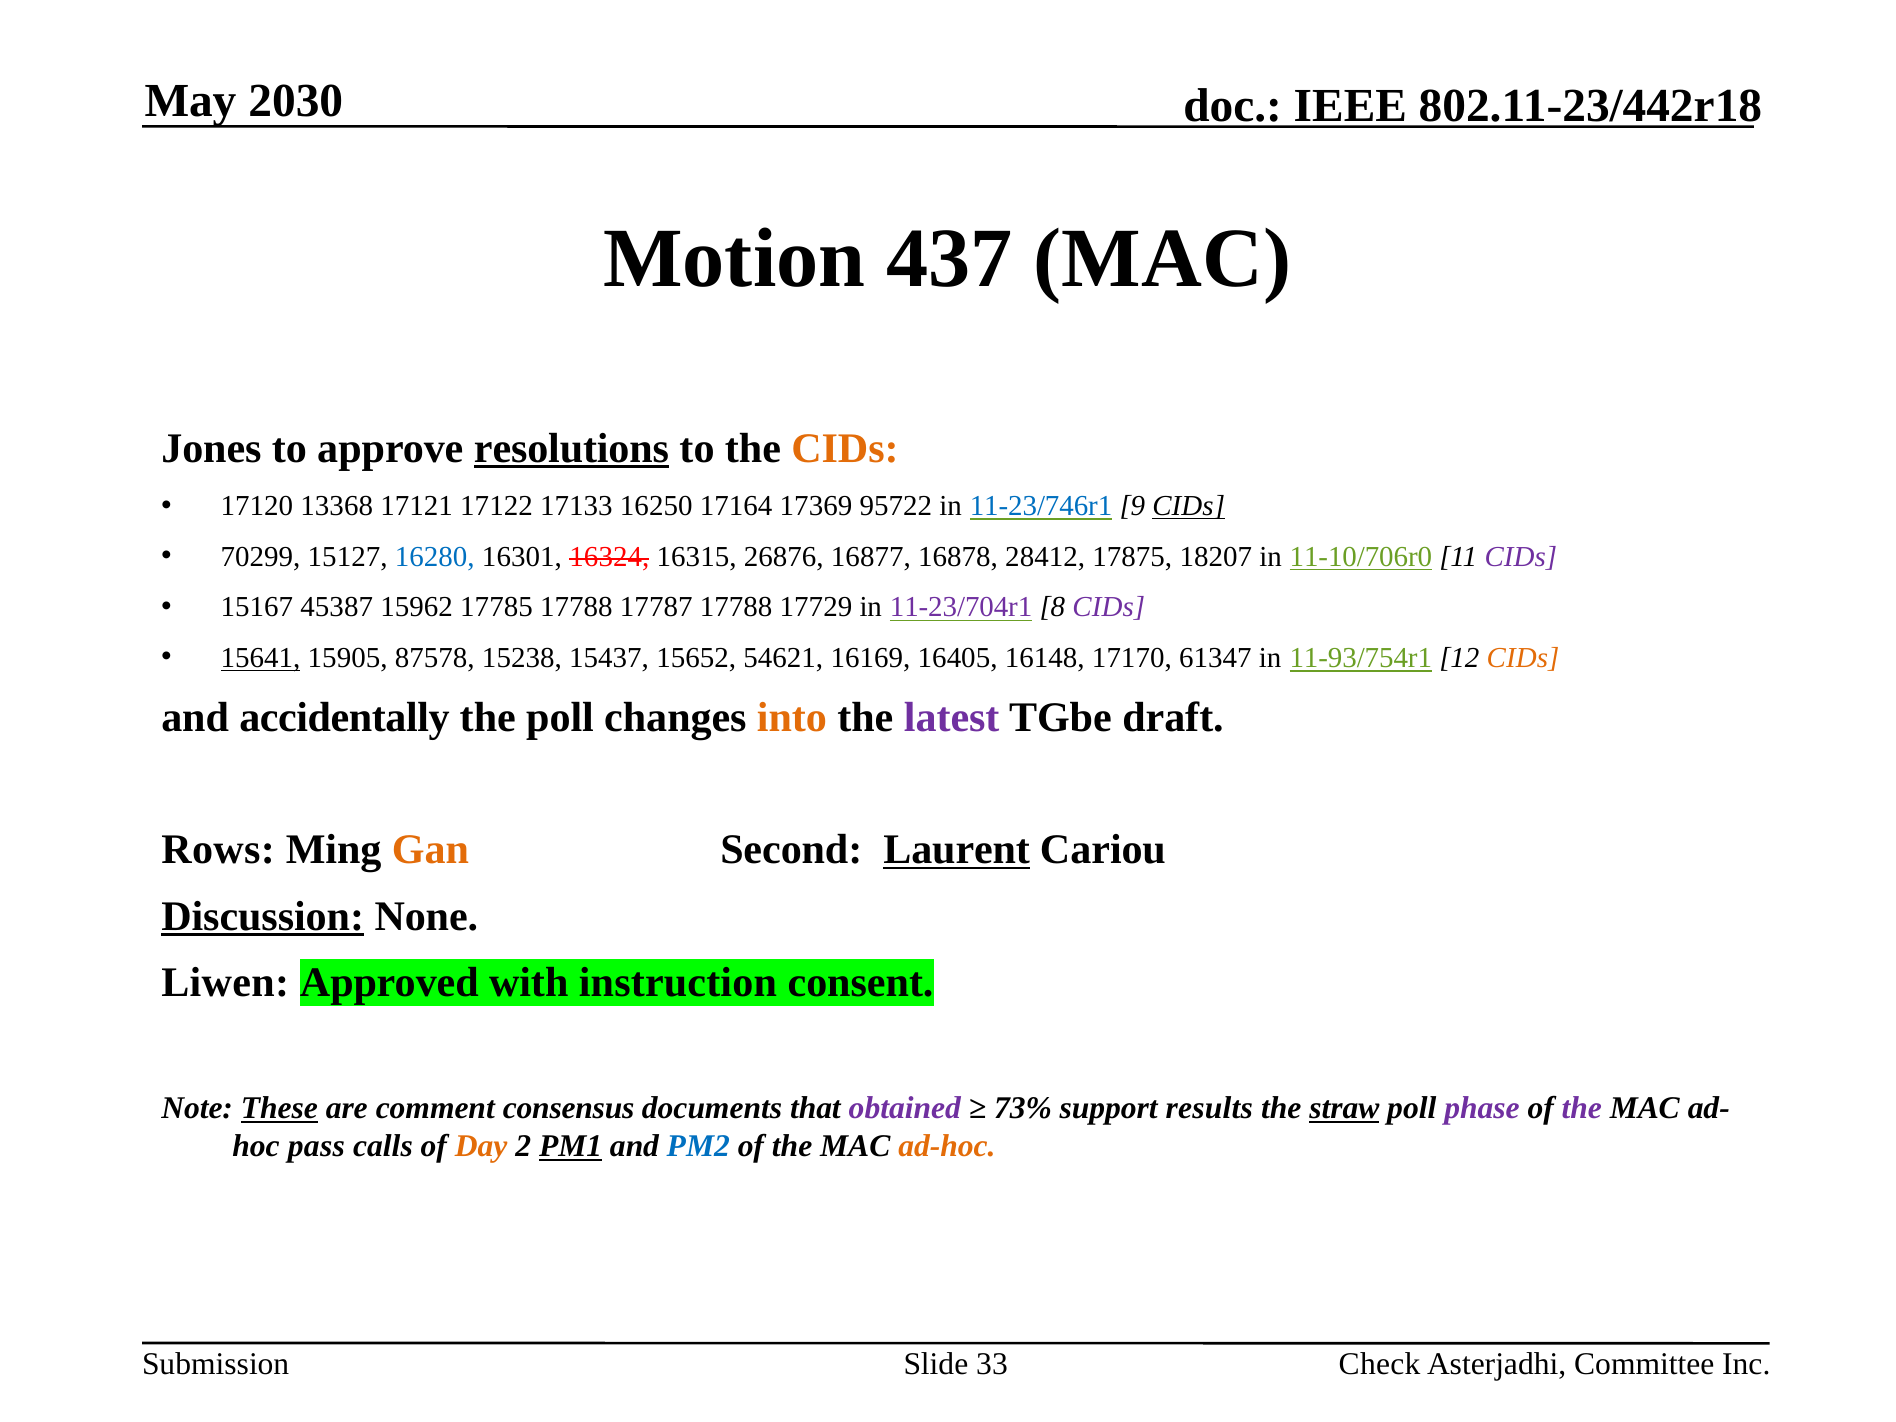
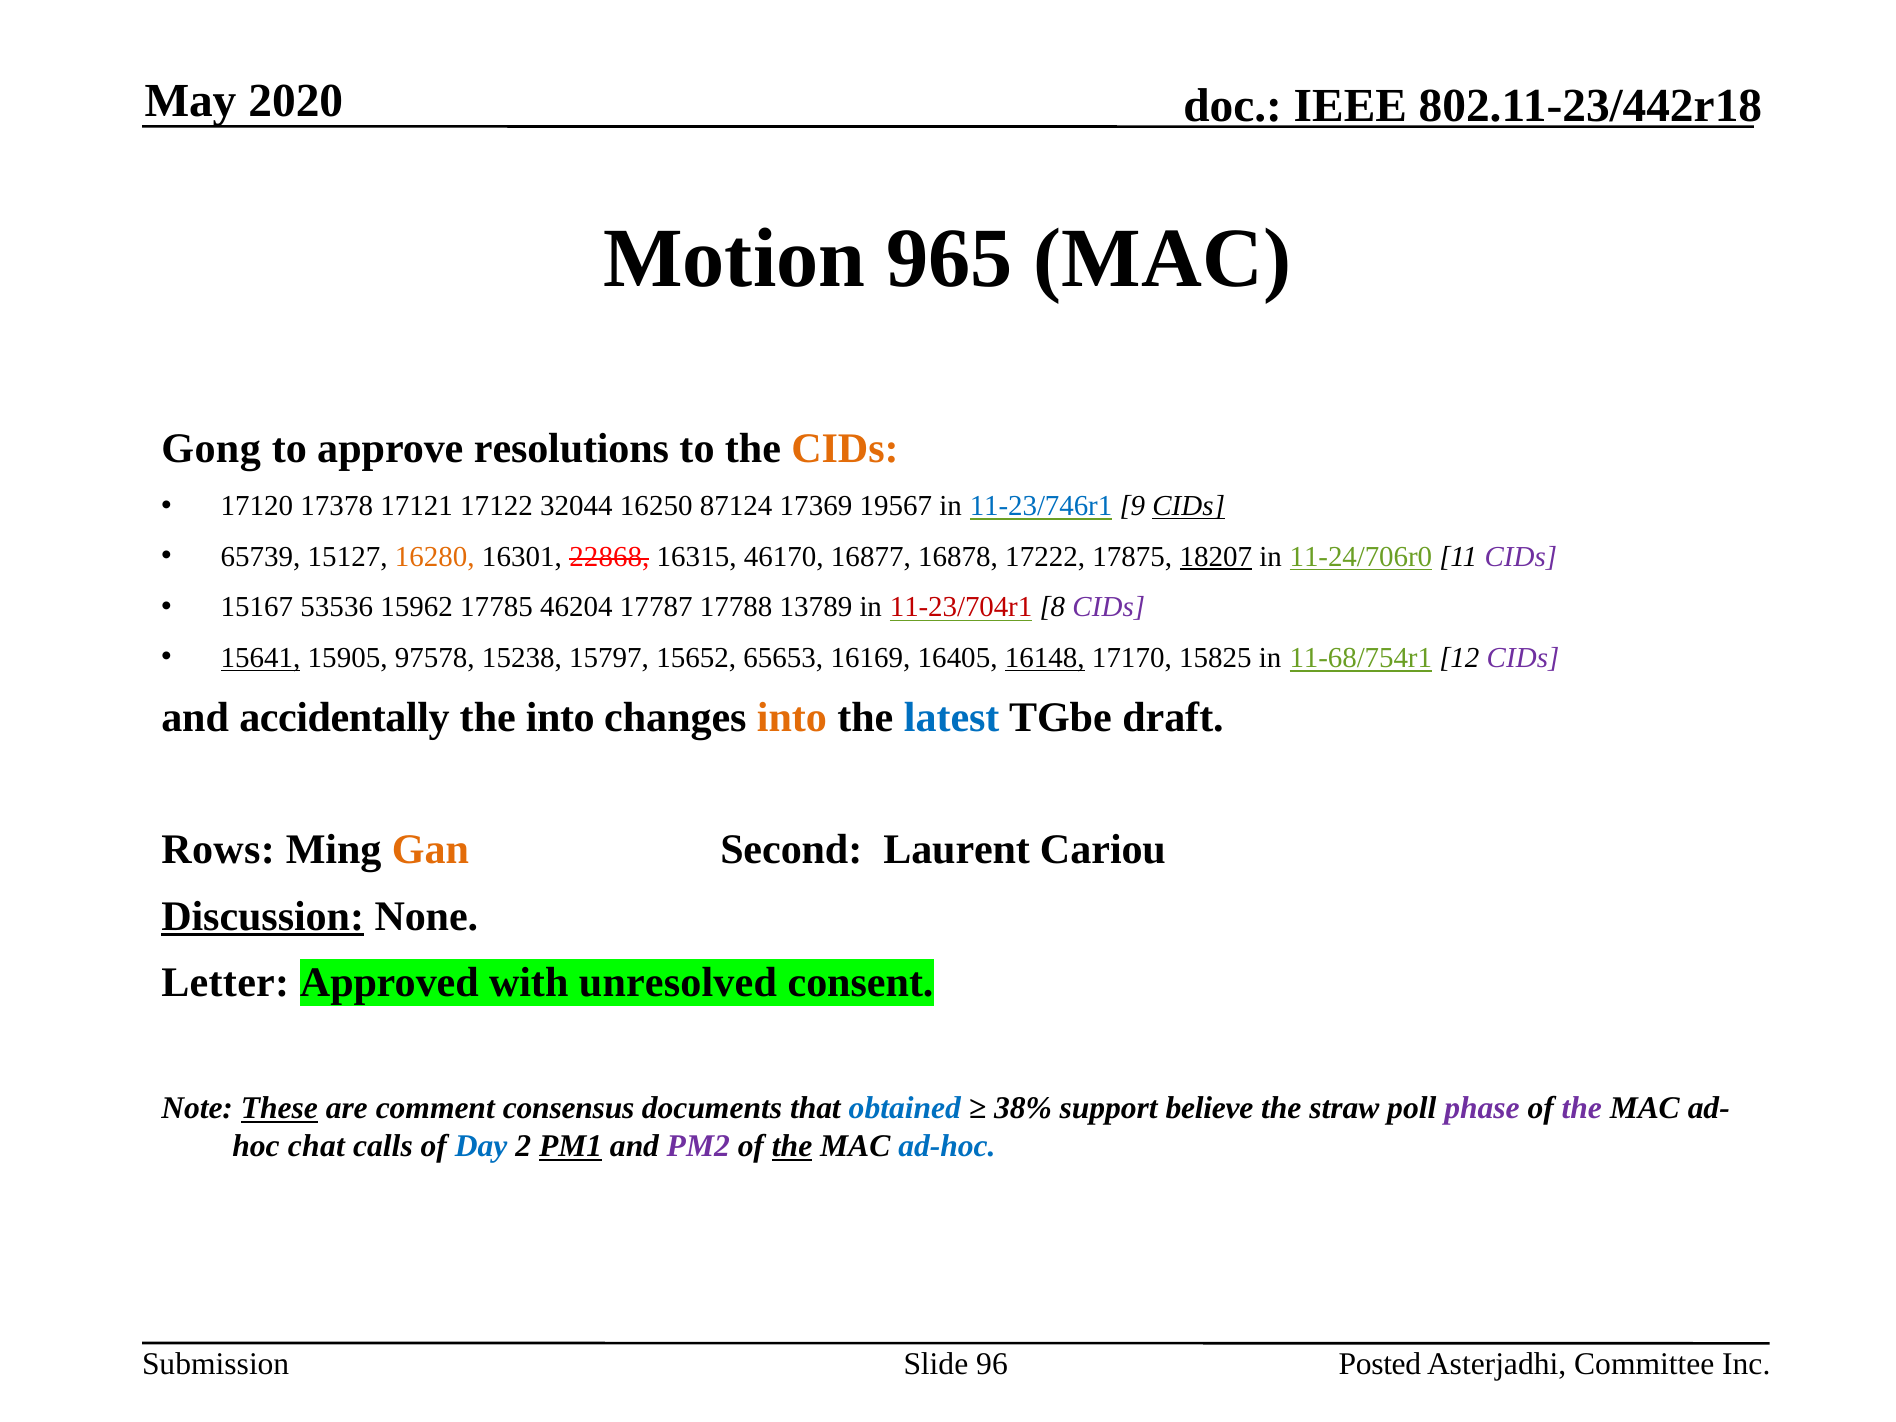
2030: 2030 -> 2020
437: 437 -> 965
Jones: Jones -> Gong
resolutions underline: present -> none
13368: 13368 -> 17378
17133: 17133 -> 32044
17164: 17164 -> 87124
95722: 95722 -> 19567
70299: 70299 -> 65739
16280 colour: blue -> orange
16324: 16324 -> 22868
26876: 26876 -> 46170
28412: 28412 -> 17222
18207 underline: none -> present
11-10/706r0: 11-10/706r0 -> 11-24/706r0
45387: 45387 -> 53536
17785 17788: 17788 -> 46204
17729: 17729 -> 13789
11-23/704r1 colour: purple -> red
87578: 87578 -> 97578
15437: 15437 -> 15797
54621: 54621 -> 65653
16148 underline: none -> present
61347: 61347 -> 15825
11-93/754r1: 11-93/754r1 -> 11-68/754r1
CIDs at (1523, 658) colour: orange -> purple
the poll: poll -> into
latest colour: purple -> blue
Laurent underline: present -> none
Liwen: Liwen -> Letter
instruction: instruction -> unresolved
obtained colour: purple -> blue
73%: 73% -> 38%
results: results -> believe
straw underline: present -> none
pass: pass -> chat
Day colour: orange -> blue
PM2 colour: blue -> purple
the at (792, 1146) underline: none -> present
ad-hoc colour: orange -> blue
33: 33 -> 96
Check: Check -> Posted
